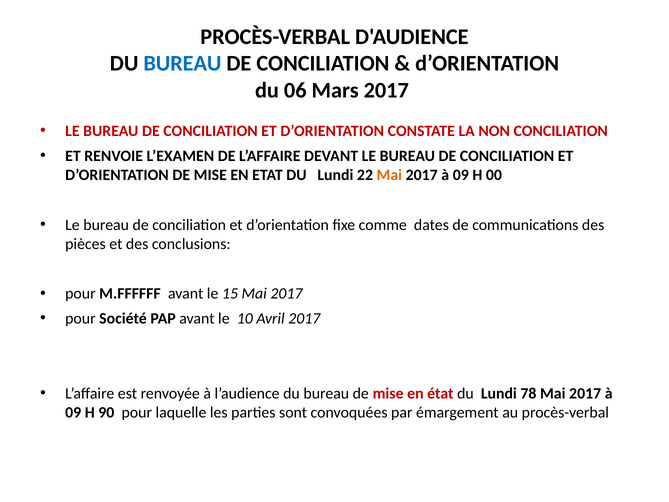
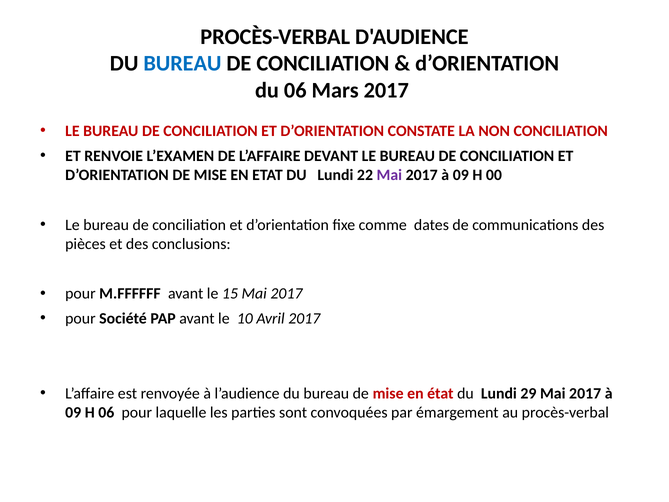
Mai at (389, 175) colour: orange -> purple
78: 78 -> 29
H 90: 90 -> 06
